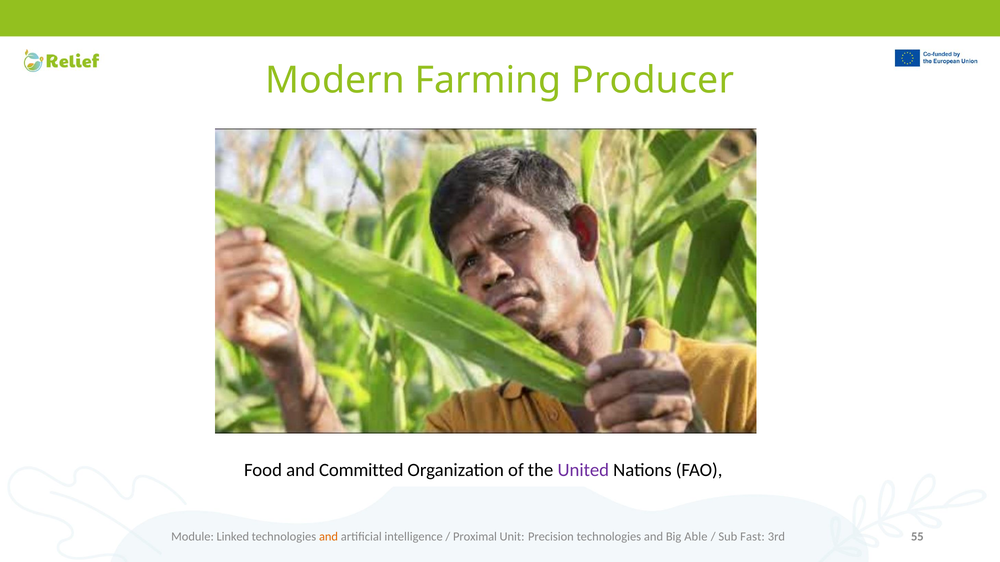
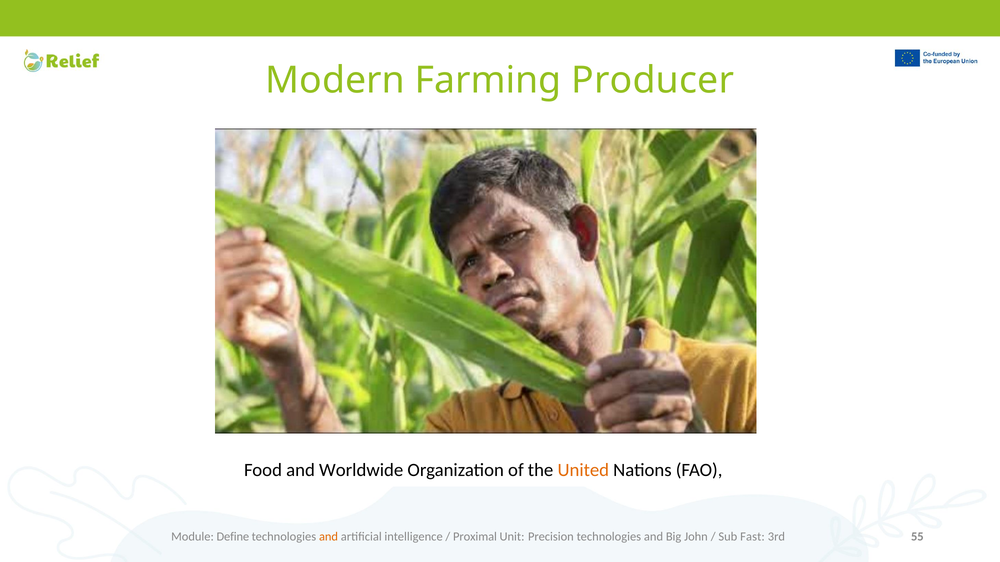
Committed: Committed -> Worldwide
United colour: purple -> orange
Linked: Linked -> Define
Able: Able -> John
